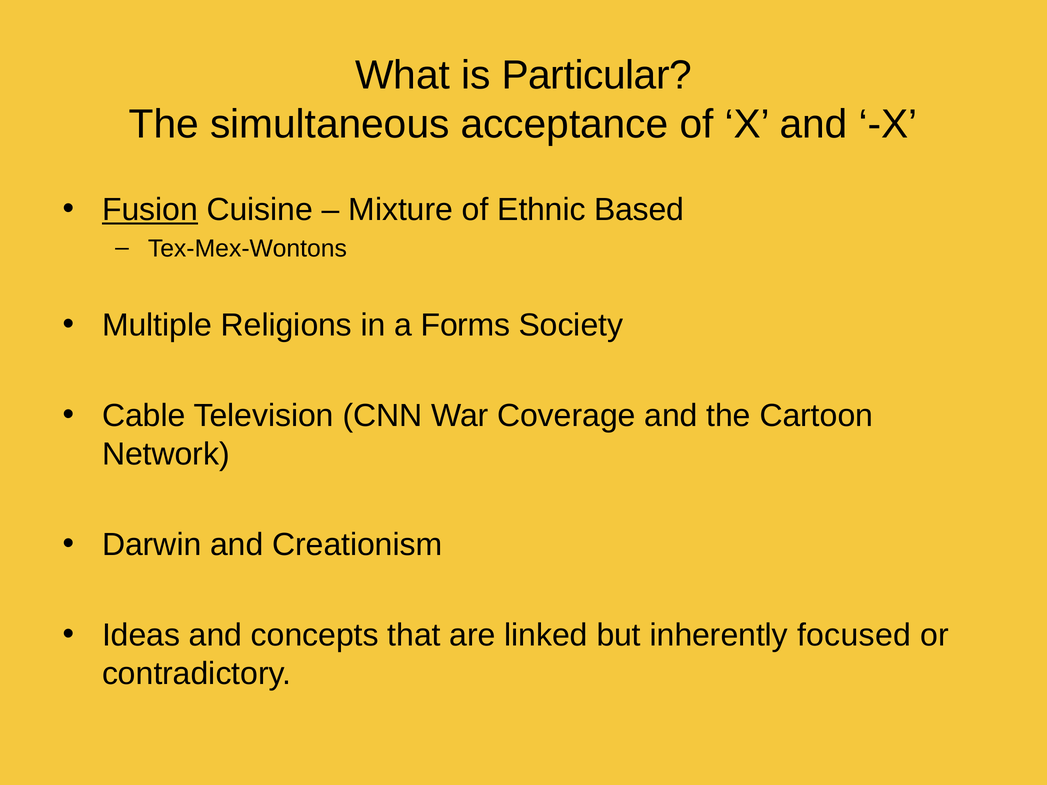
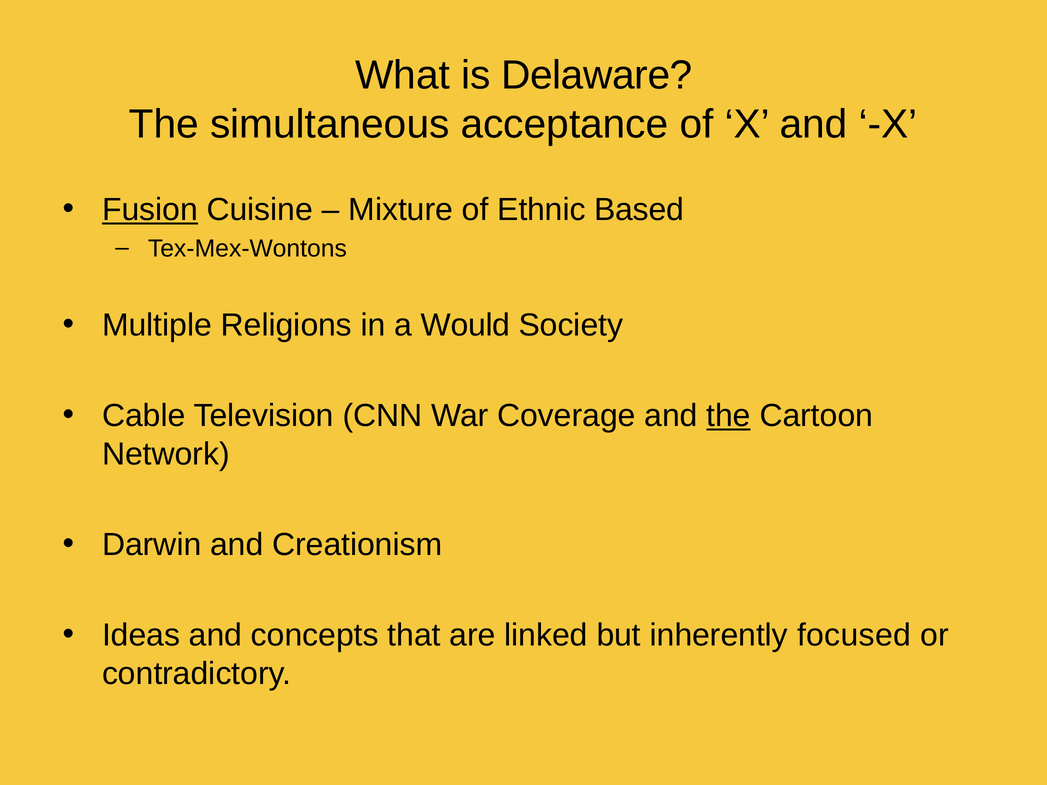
Particular: Particular -> Delaware
Forms: Forms -> Would
the at (729, 416) underline: none -> present
